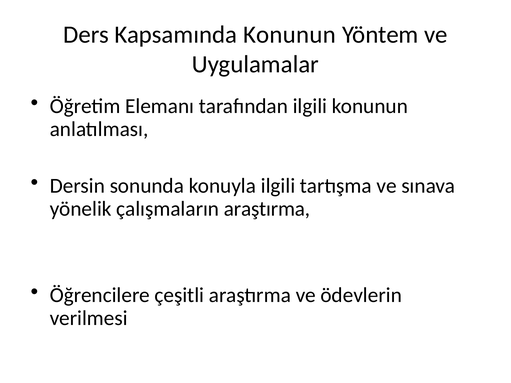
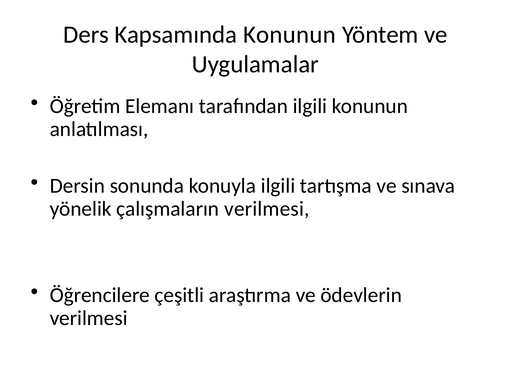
çalışmaların araştırma: araştırma -> verilmesi
